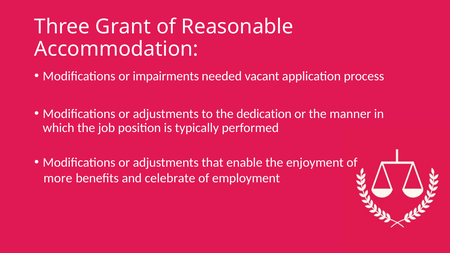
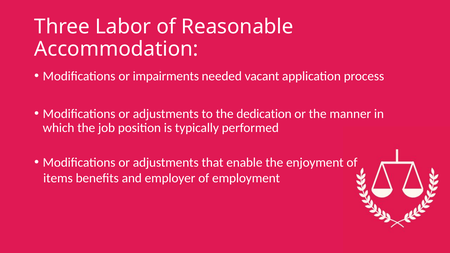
Grant: Grant -> Labor
more: more -> items
celebrate: celebrate -> employer
